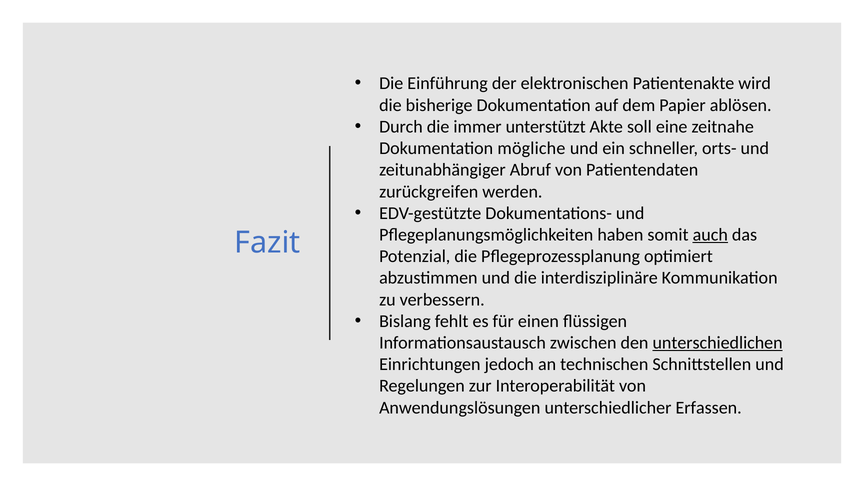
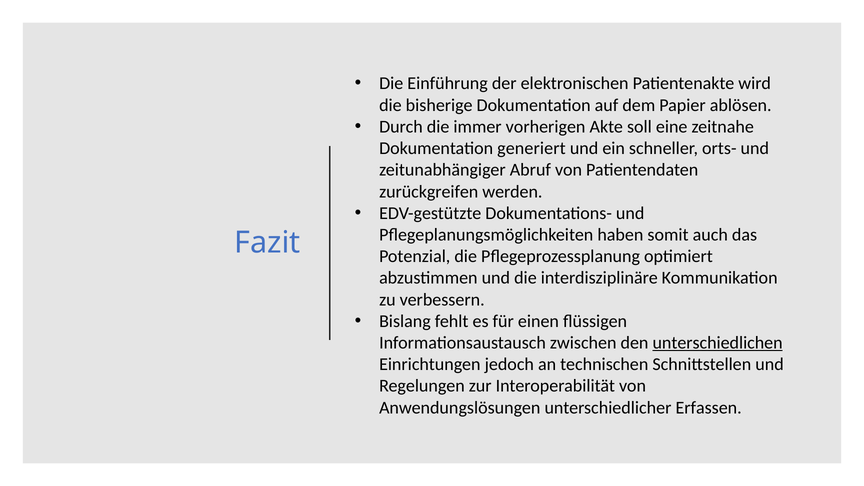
unterstützt: unterstützt -> vorherigen
mögliche: mögliche -> generiert
auch underline: present -> none
